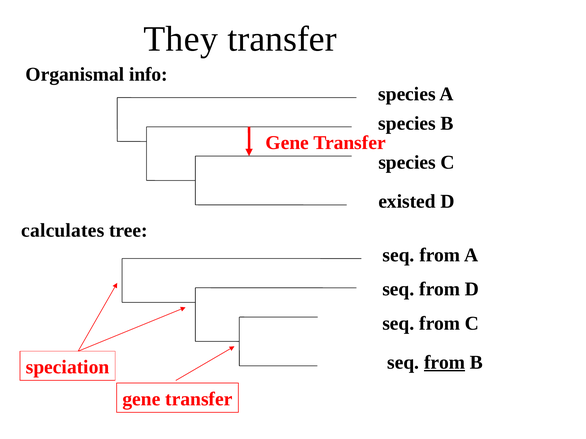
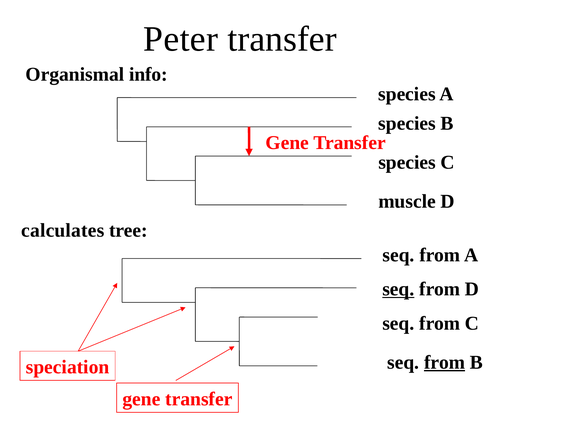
They: They -> Peter
existed: existed -> muscle
seq at (398, 289) underline: none -> present
